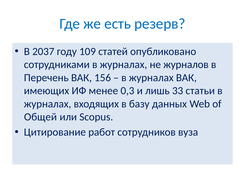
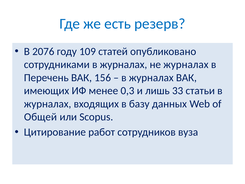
2037: 2037 -> 2076
не журналов: журналов -> журналах
